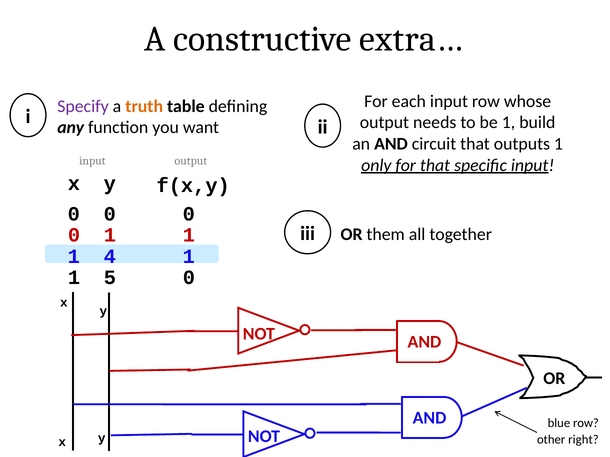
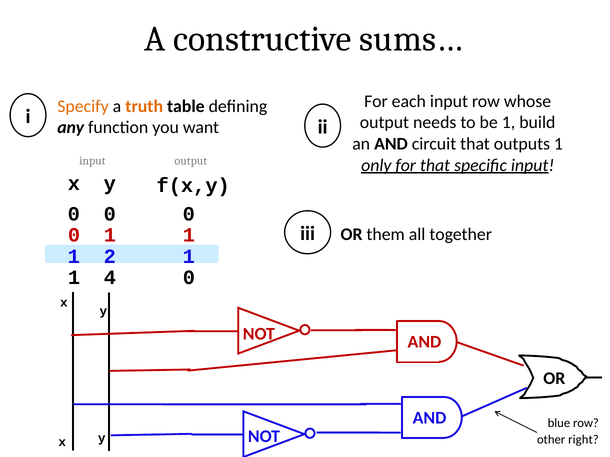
extra…: extra… -> sums…
Specify colour: purple -> orange
4: 4 -> 2
5: 5 -> 4
